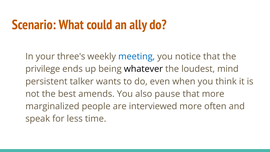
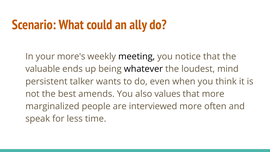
three's: three's -> more's
meeting colour: blue -> black
privilege: privilege -> valuable
pause: pause -> values
